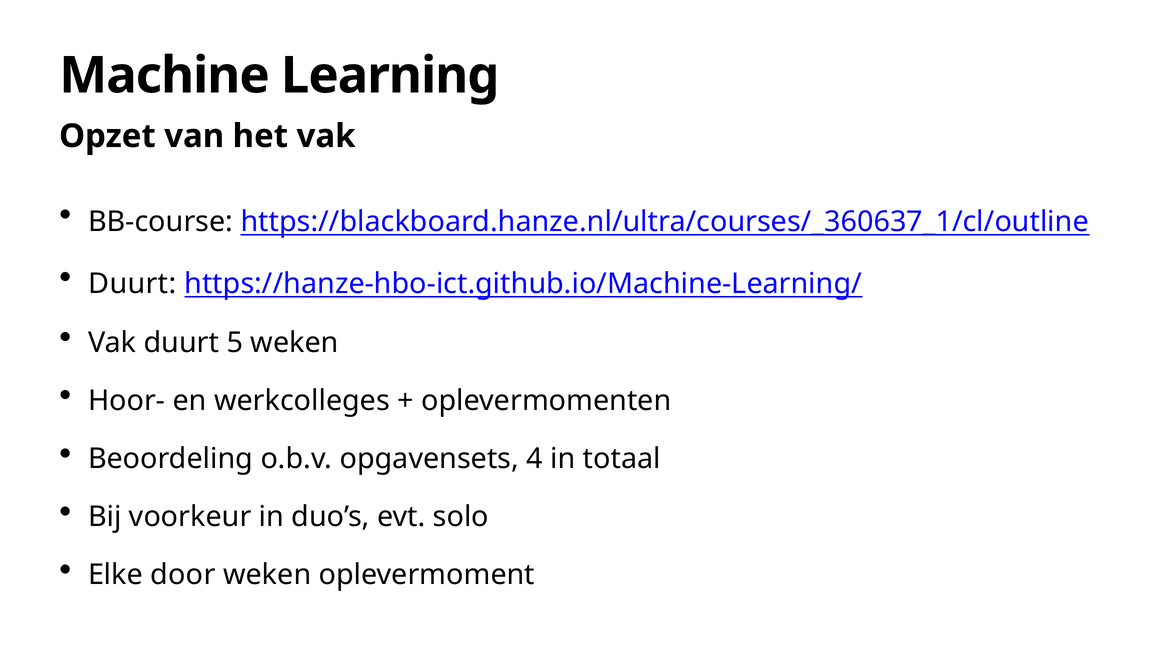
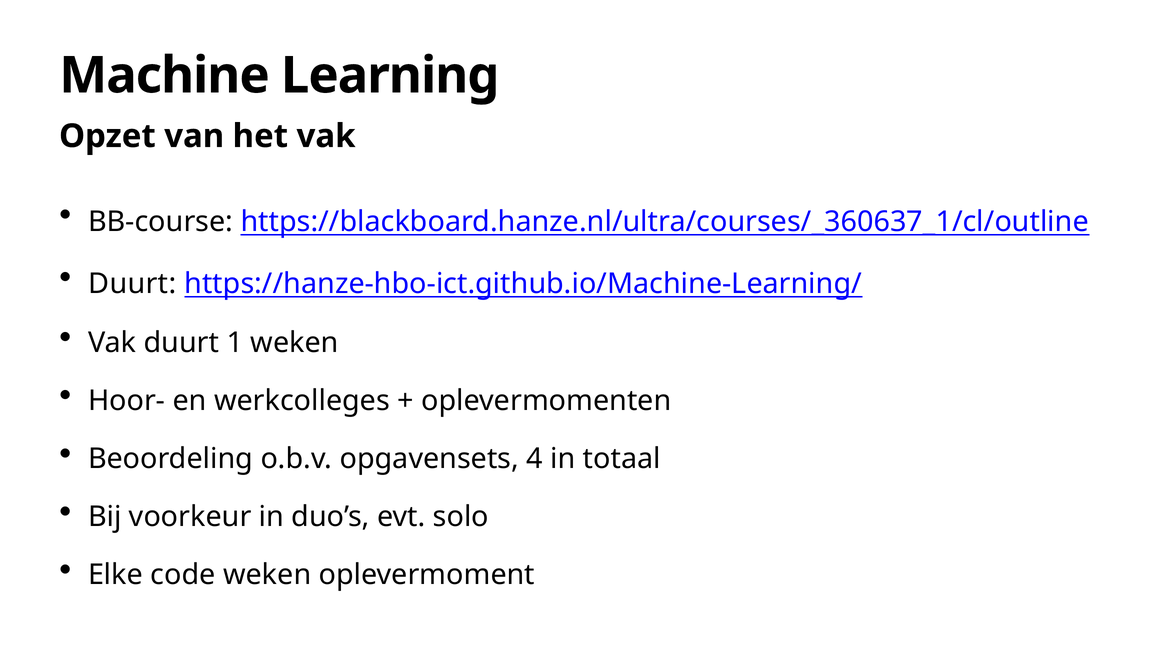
5: 5 -> 1
door: door -> code
